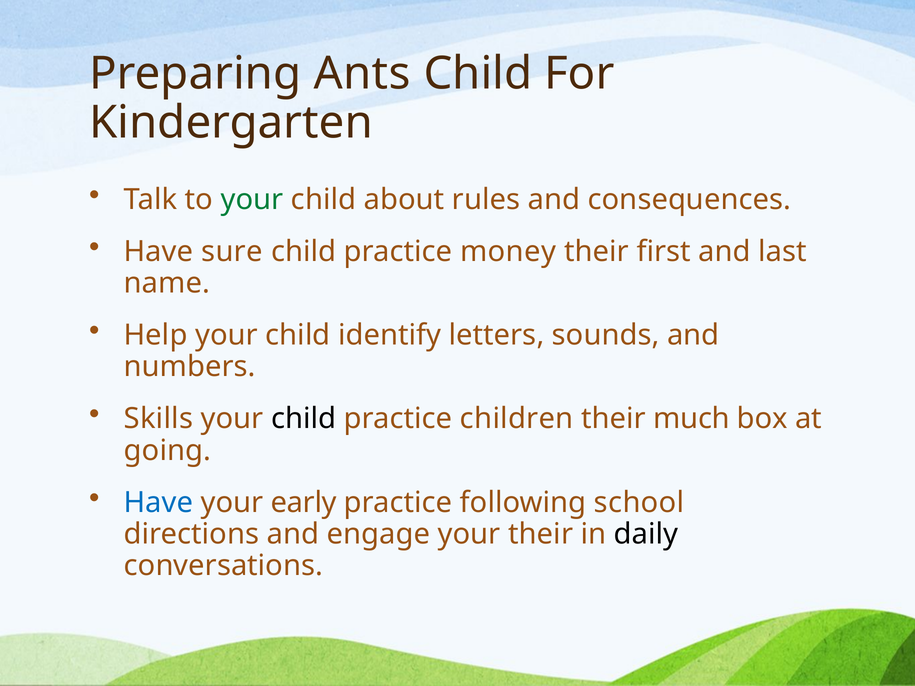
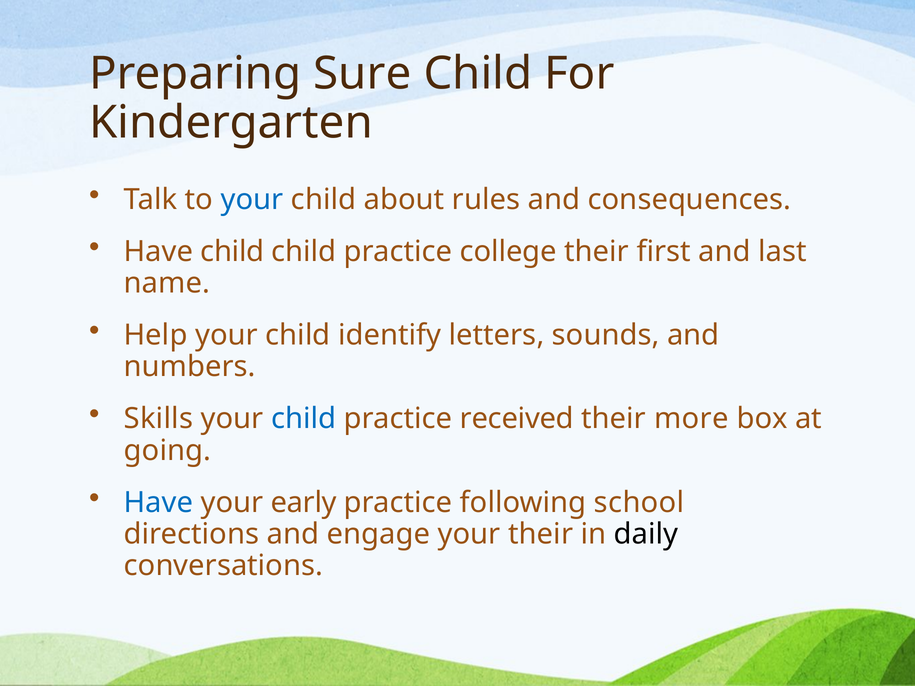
Ants: Ants -> Sure
your at (252, 200) colour: green -> blue
Have sure: sure -> child
money: money -> college
child at (304, 419) colour: black -> blue
children: children -> received
much: much -> more
